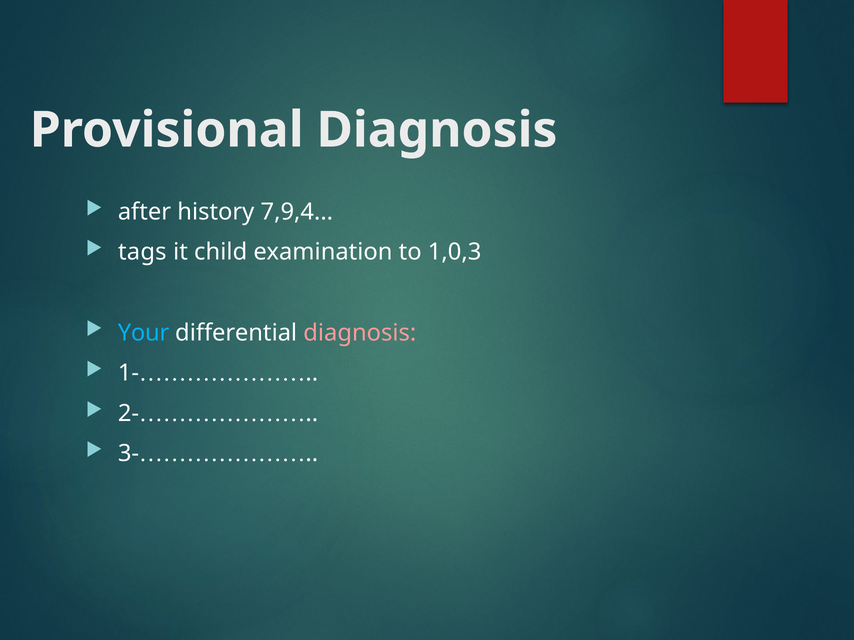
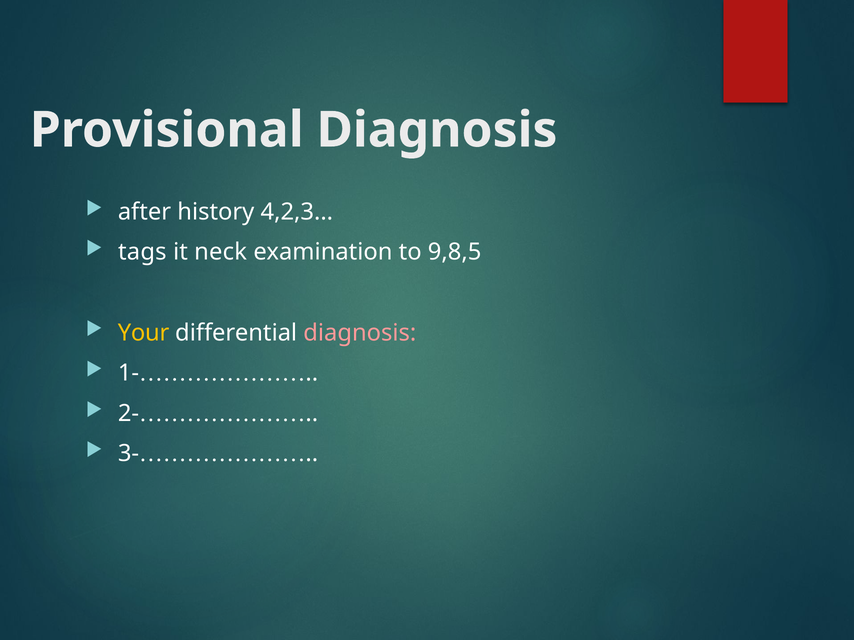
7,9,4: 7,9,4 -> 4,2,3
child: child -> neck
1,0,3: 1,0,3 -> 9,8,5
Your colour: light blue -> yellow
